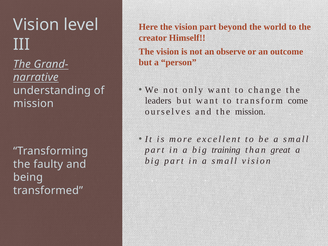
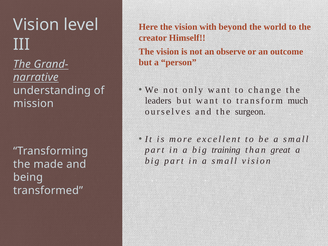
vision part: part -> with
come: come -> much
the mission: mission -> surgeon
faulty: faulty -> made
